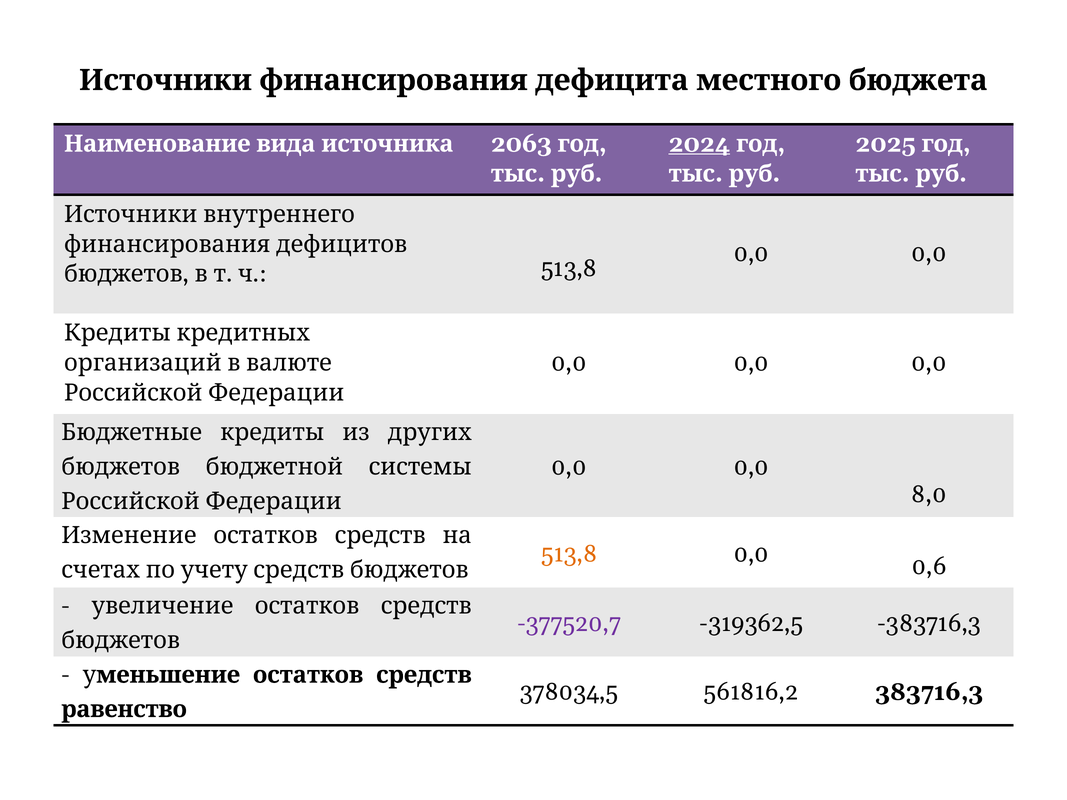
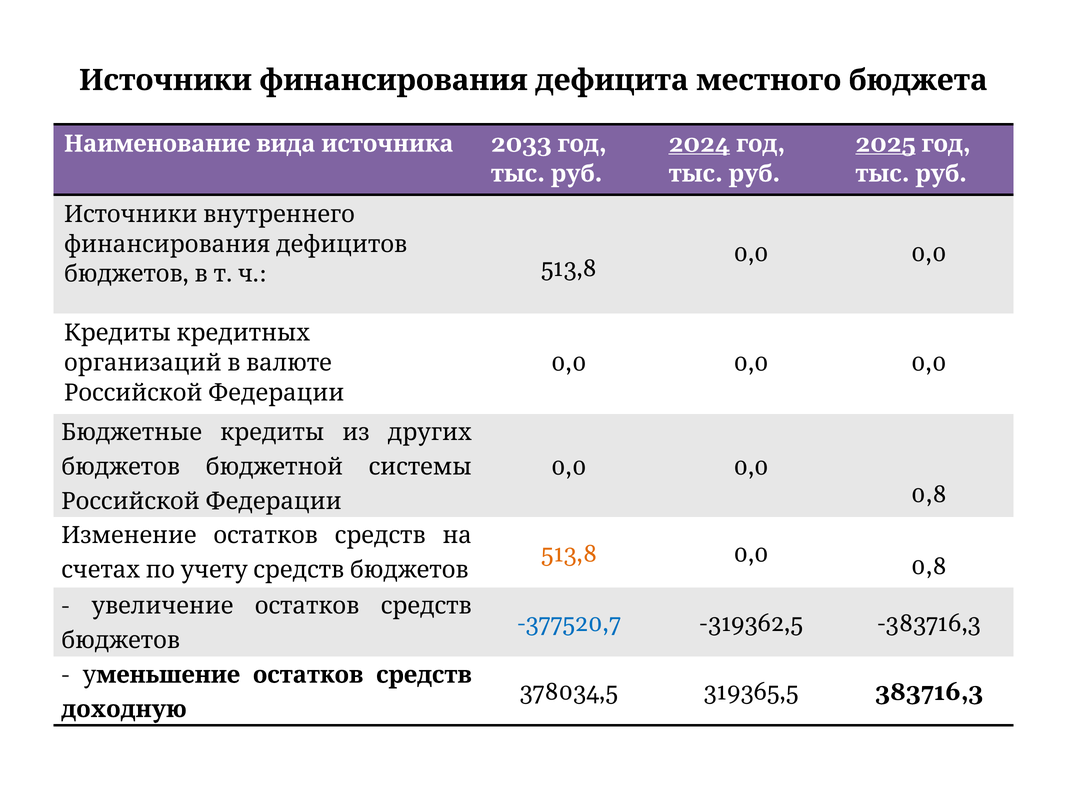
2025 underline: none -> present
2063: 2063 -> 2033
8,0 at (929, 495): 8,0 -> 0,8
0,6 at (929, 567): 0,6 -> 0,8
-377520,7 colour: purple -> blue
561816,2: 561816,2 -> 319365,5
равенство: равенство -> доходную
